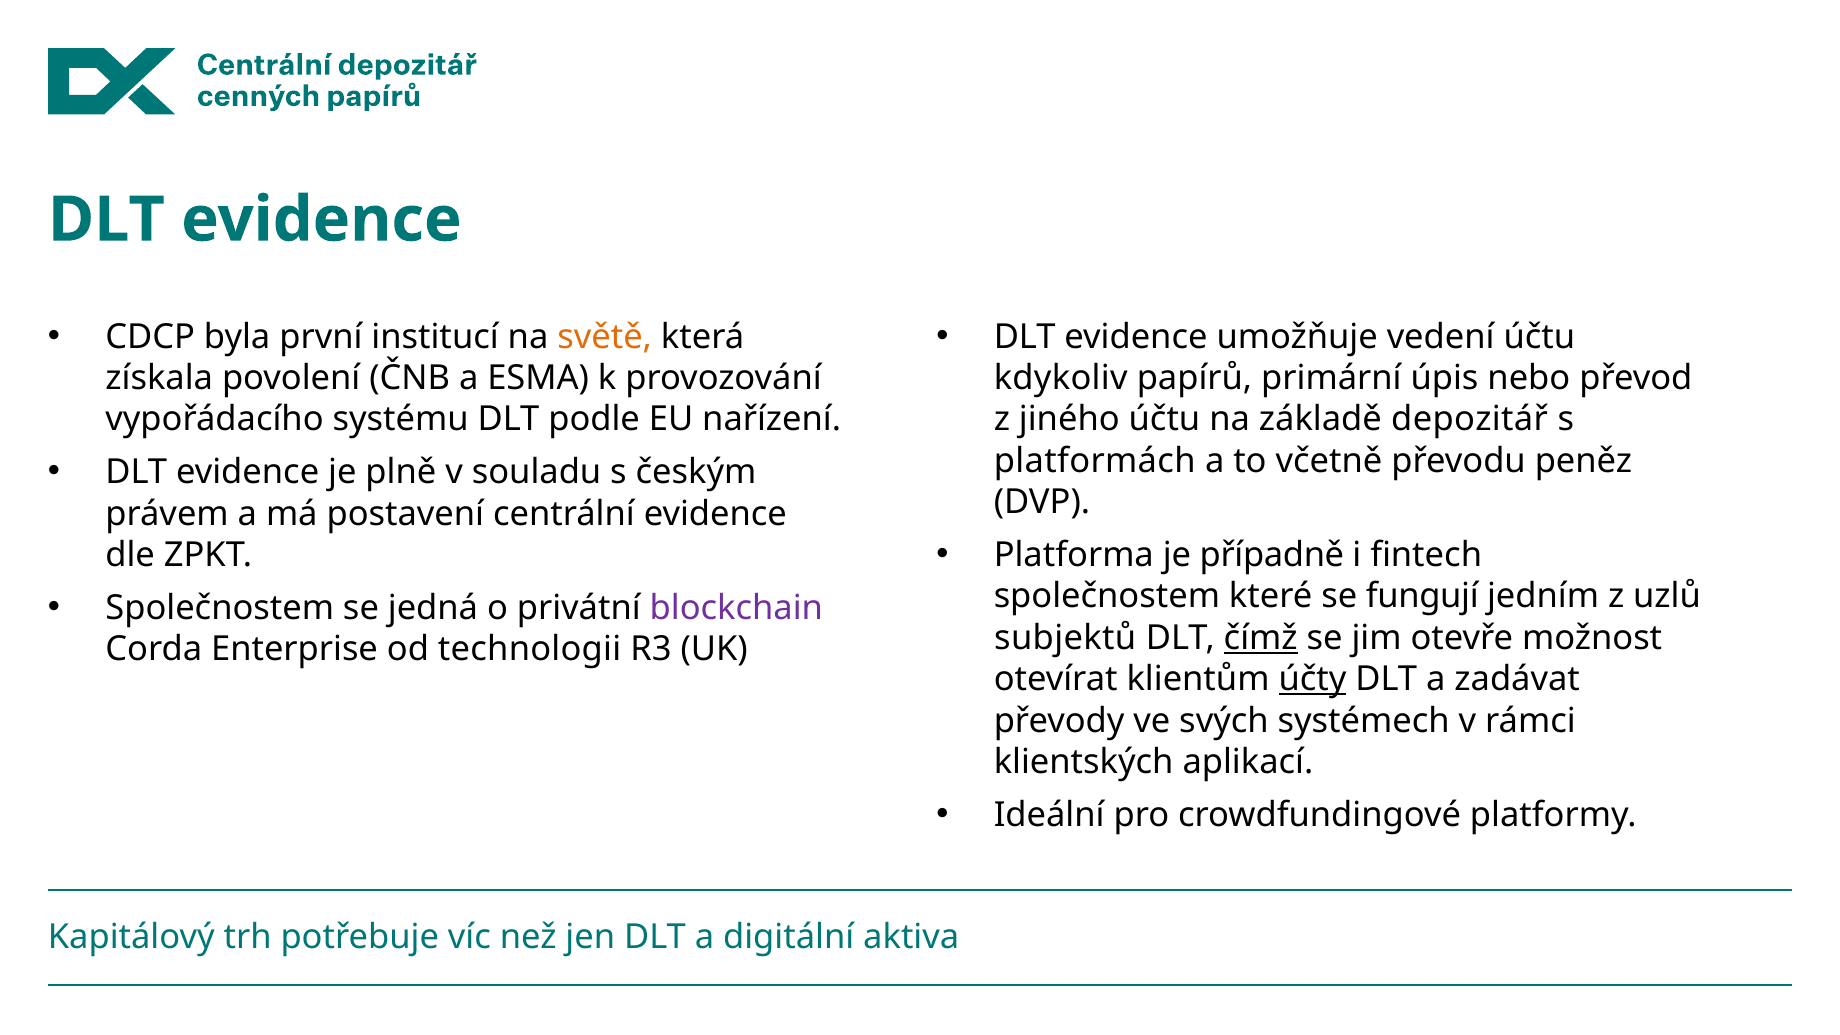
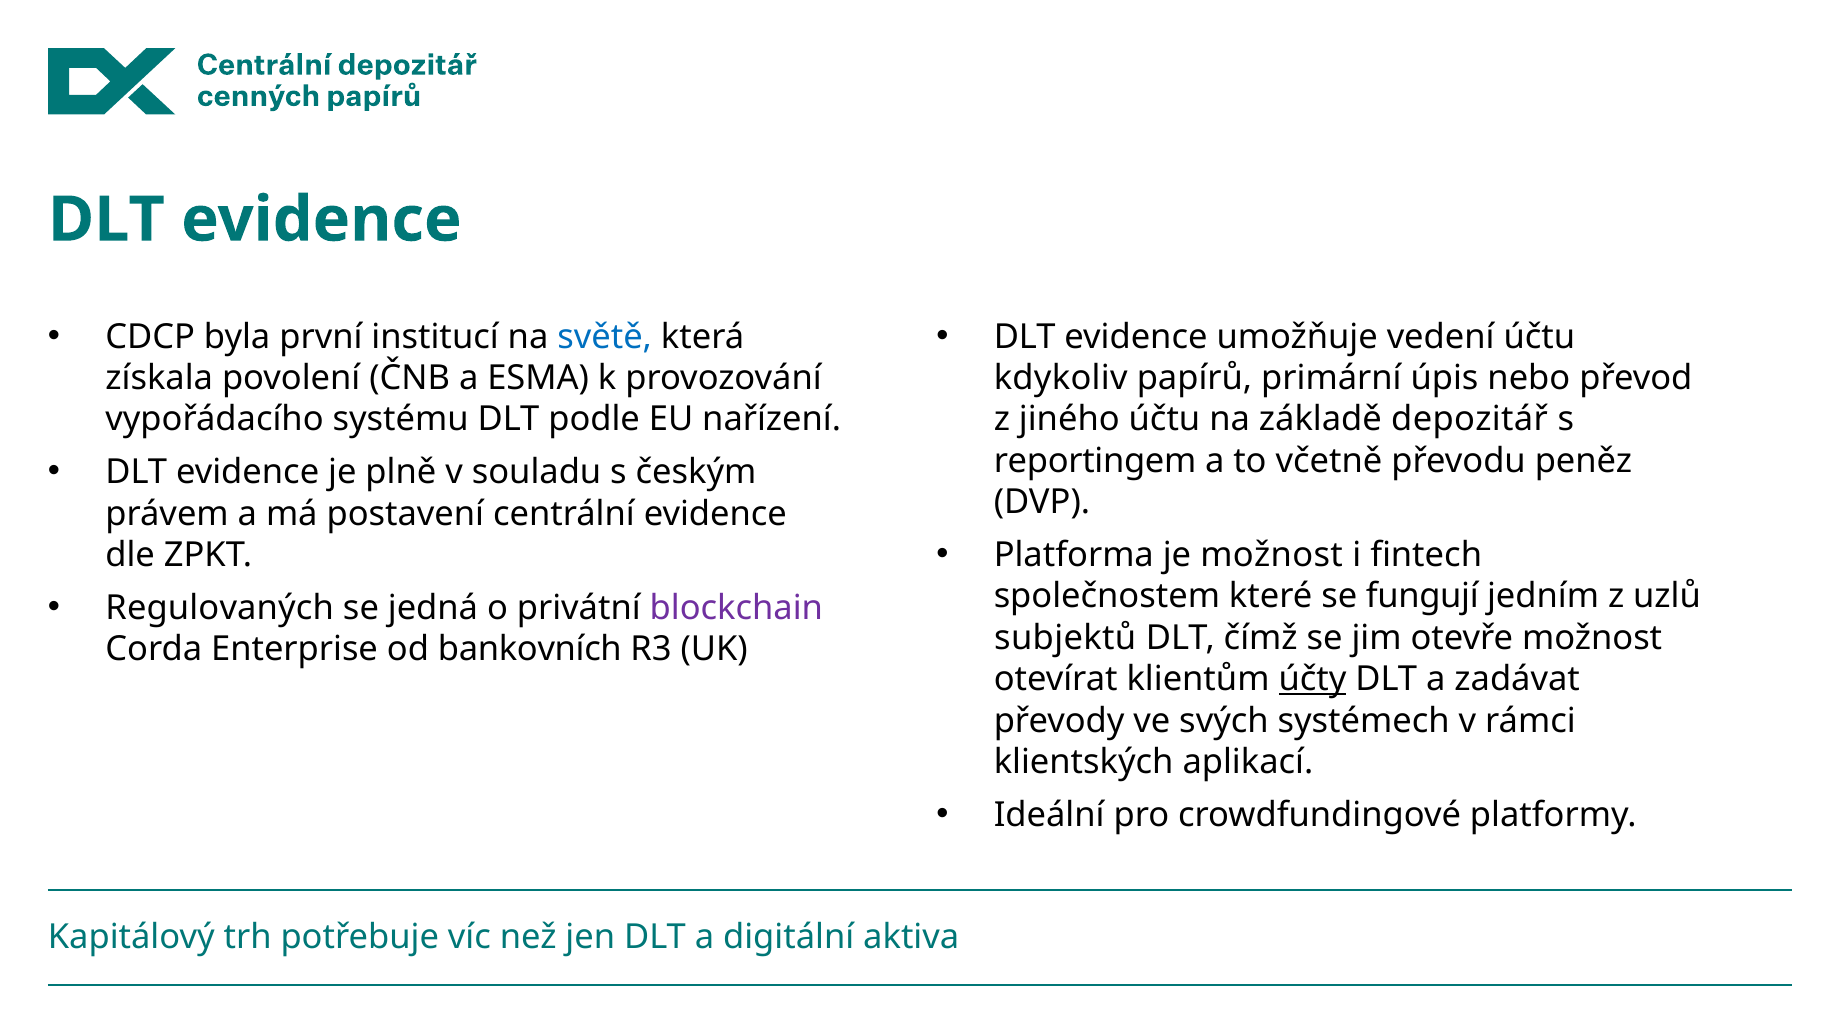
světě colour: orange -> blue
platformách: platformách -> reportingem
je případně: případně -> možnost
Společnostem at (220, 608): Společnostem -> Regulovaných
čímž underline: present -> none
technologii: technologii -> bankovních
